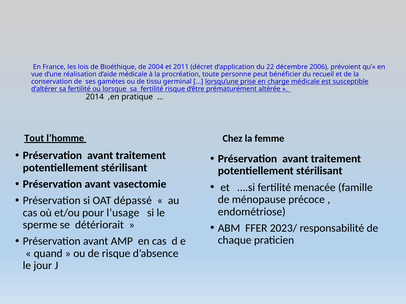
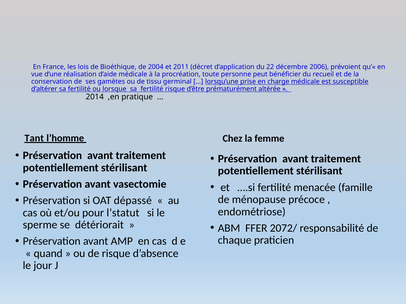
Tout: Tout -> Tant
l’usage: l’usage -> l’statut
2023/: 2023/ -> 2072/
